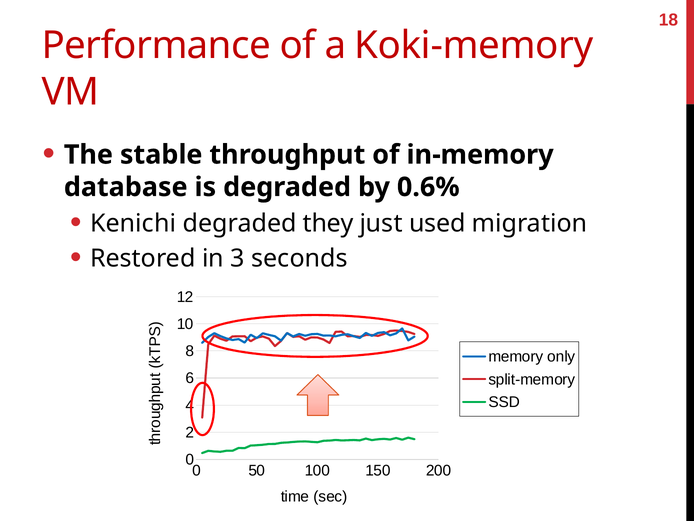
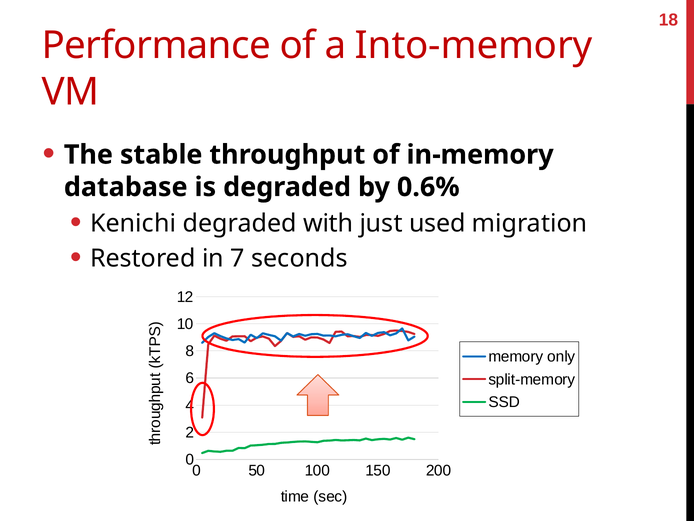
Koki-memory: Koki-memory -> Into-memory
they: they -> with
3: 3 -> 7
